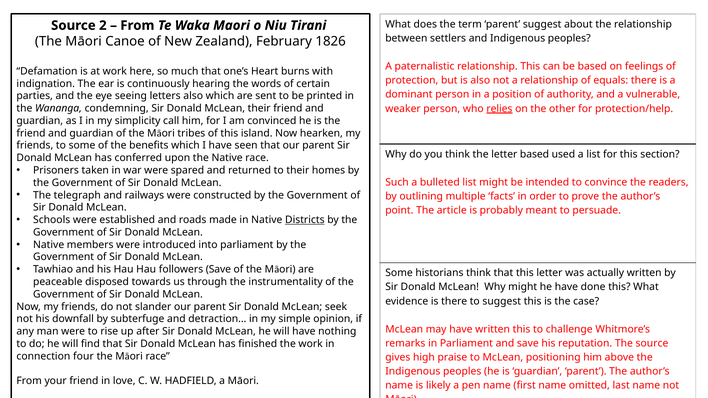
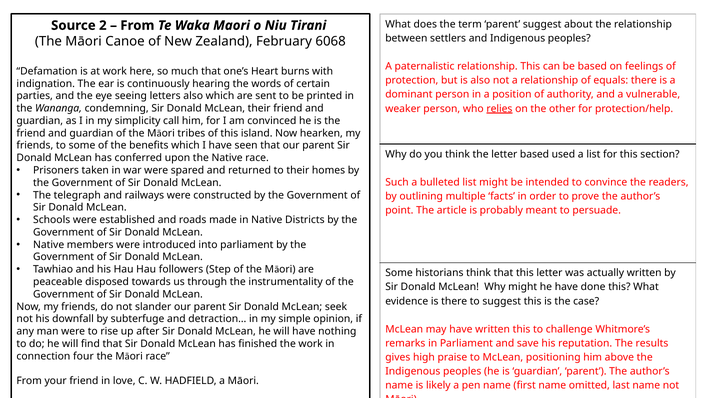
1826: 1826 -> 6068
Districts underline: present -> none
followers Save: Save -> Step
The source: source -> results
